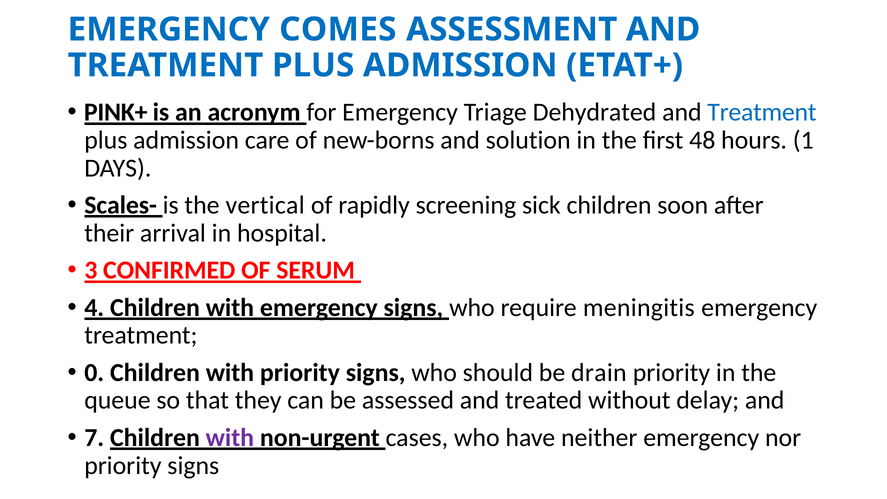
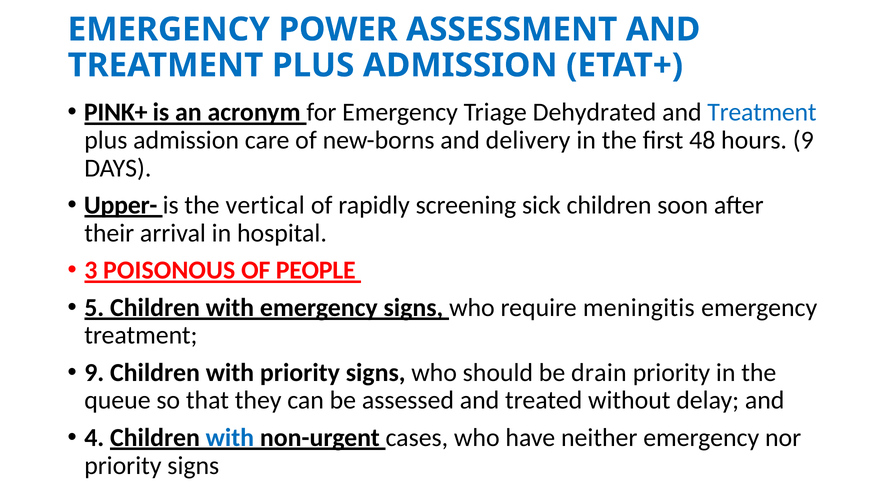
COMES: COMES -> POWER
solution: solution -> delivery
hours 1: 1 -> 9
Scales-: Scales- -> Upper-
CONFIRMED: CONFIRMED -> POISONOUS
SERUM: SERUM -> PEOPLE
4: 4 -> 5
0 at (94, 373): 0 -> 9
7: 7 -> 4
with at (230, 438) colour: purple -> blue
